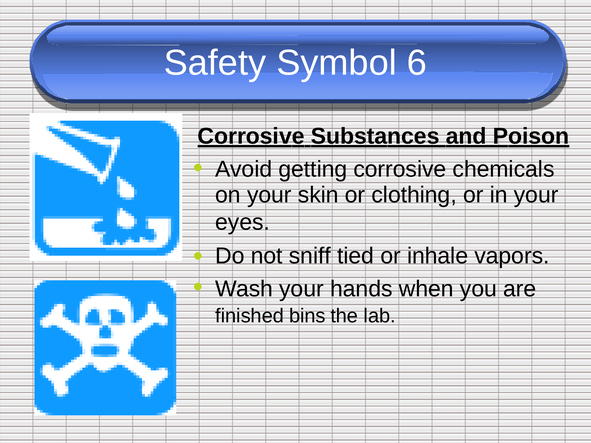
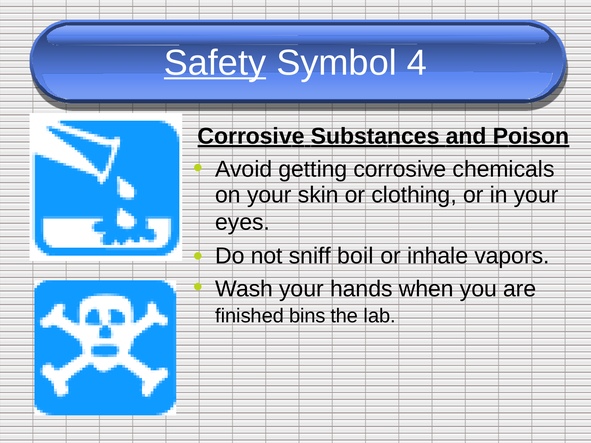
Safety underline: none -> present
6: 6 -> 4
tied: tied -> boil
